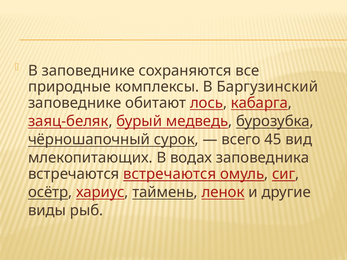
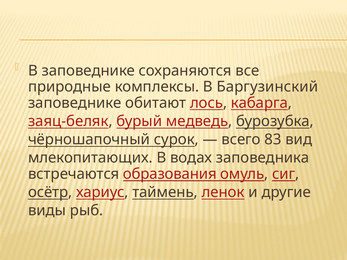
45: 45 -> 83
встречаются встречаются: встречаются -> образования
